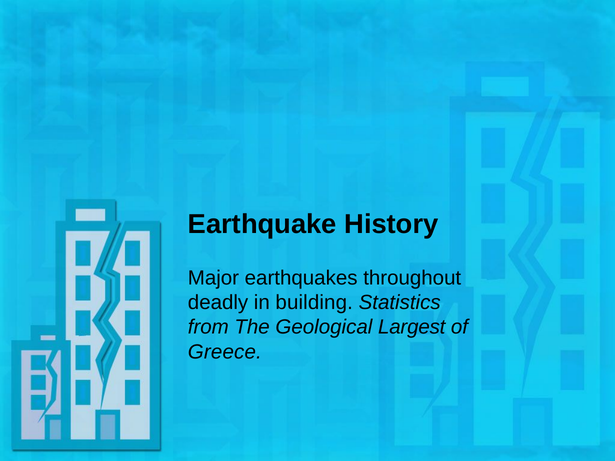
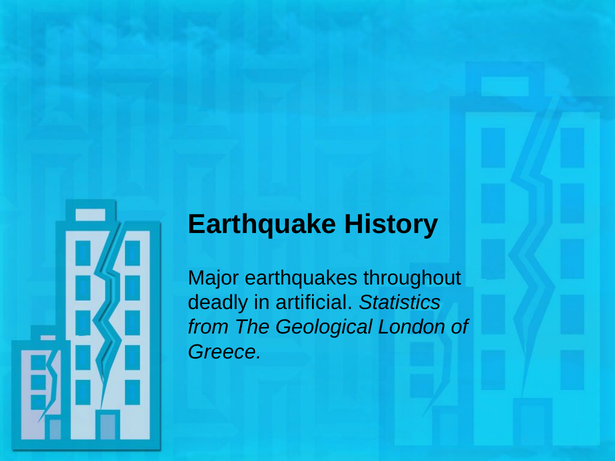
building: building -> artificial
Largest: Largest -> London
